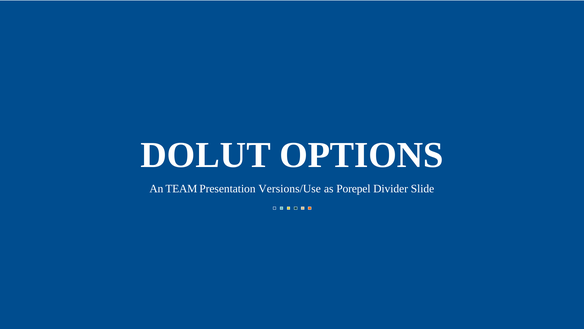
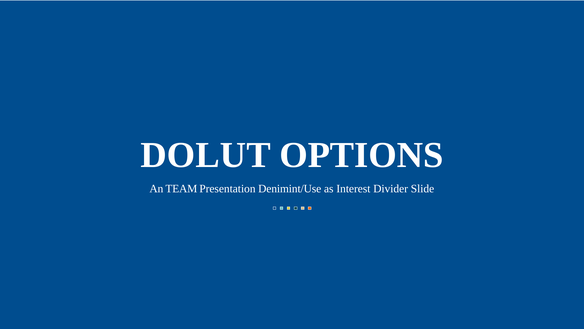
Versions/Use: Versions/Use -> Denimint/Use
Porepel: Porepel -> Interest
